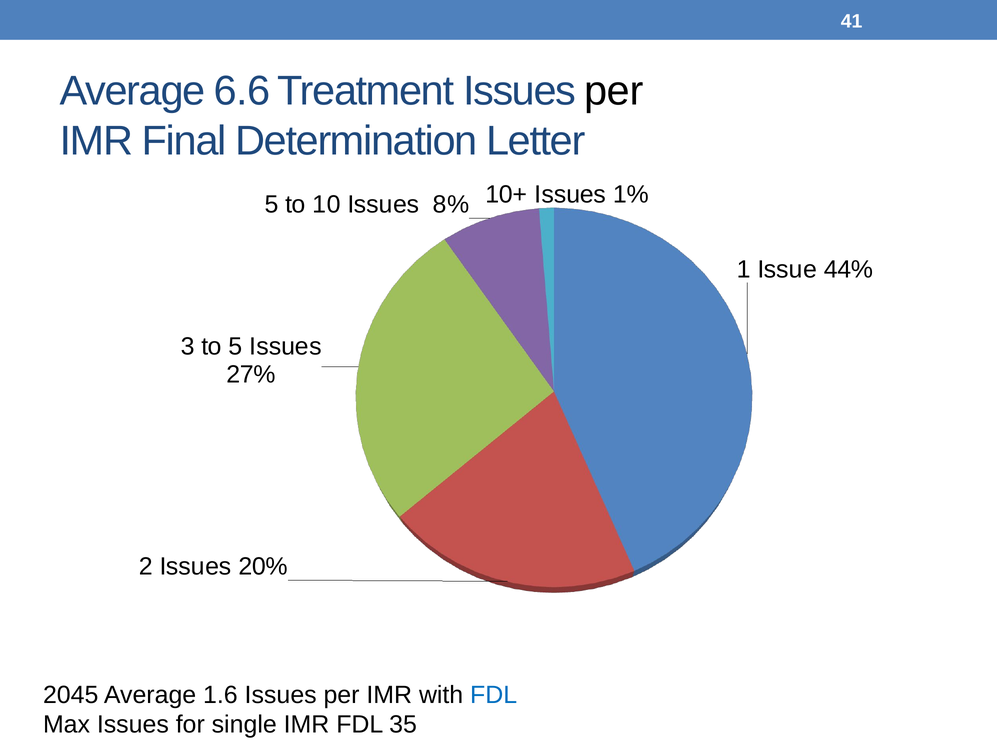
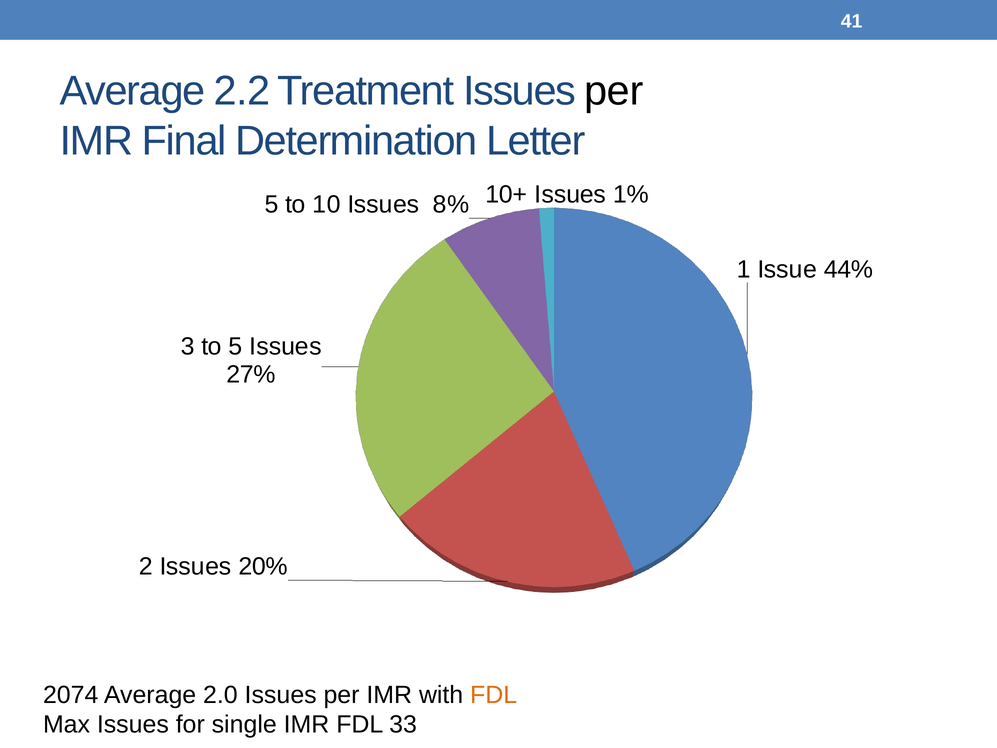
6.6: 6.6 -> 2.2
2045: 2045 -> 2074
1.6: 1.6 -> 2.0
FDL at (494, 695) colour: blue -> orange
35: 35 -> 33
